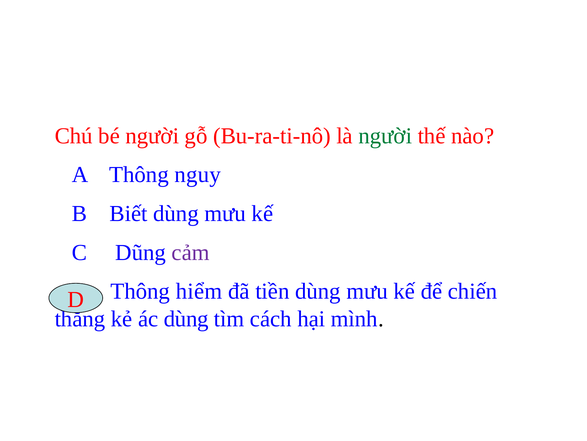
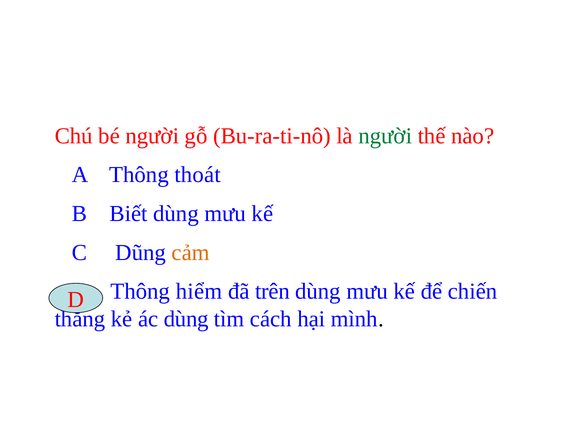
nguy: nguy -> thoát
cảm colour: purple -> orange
tiền: tiền -> trên
